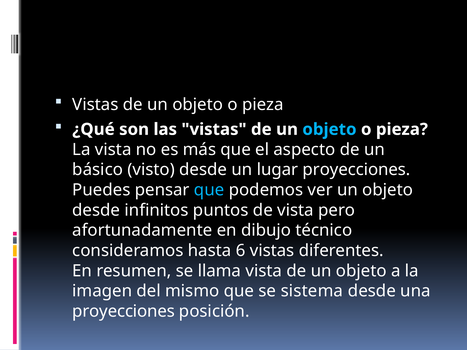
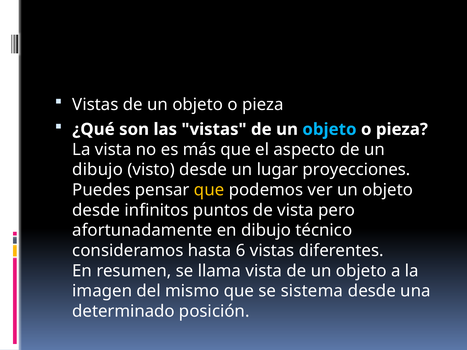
básico at (98, 170): básico -> dibujo
que at (209, 190) colour: light blue -> yellow
proyecciones at (124, 311): proyecciones -> determinado
